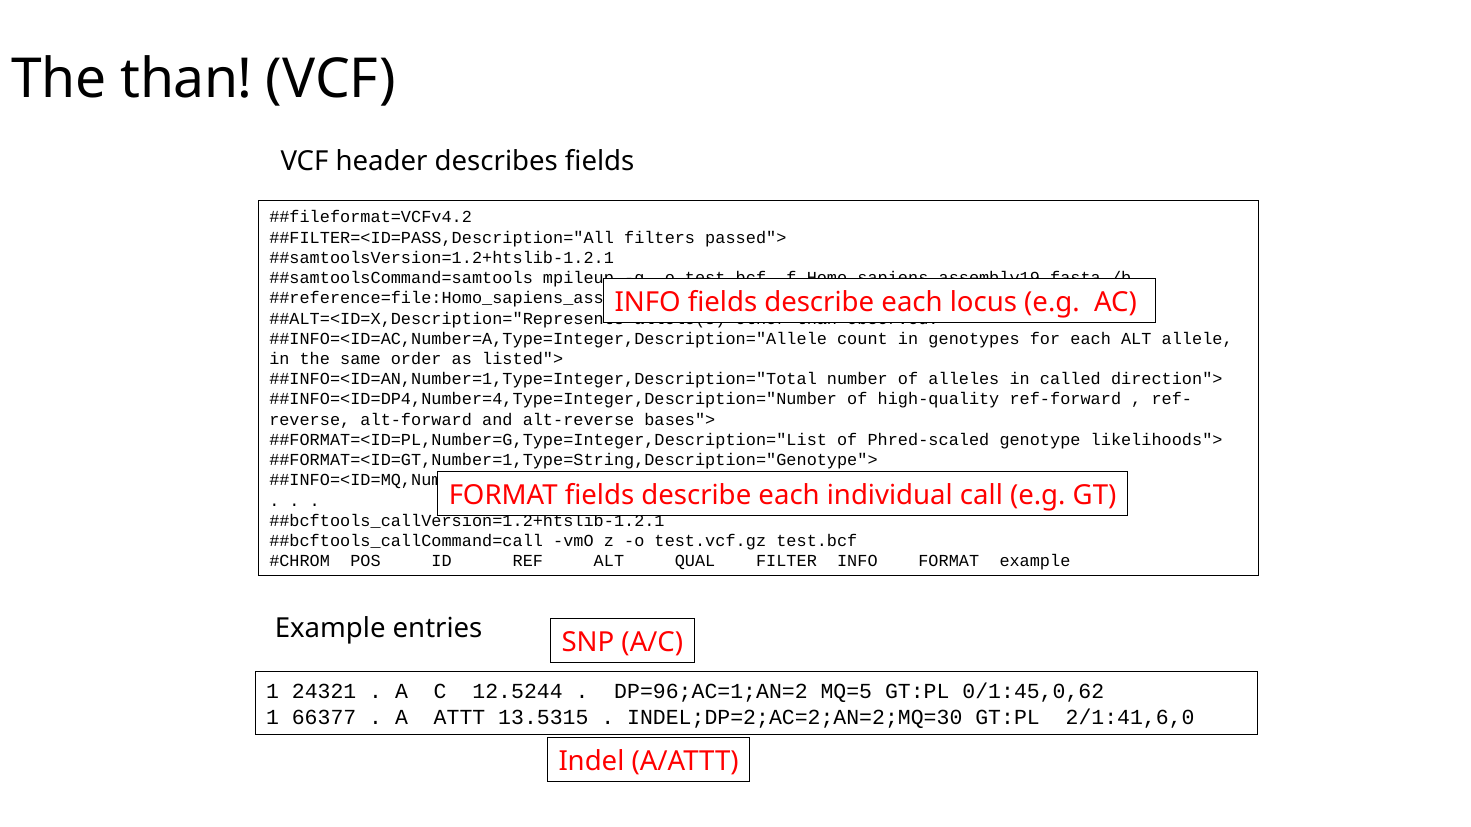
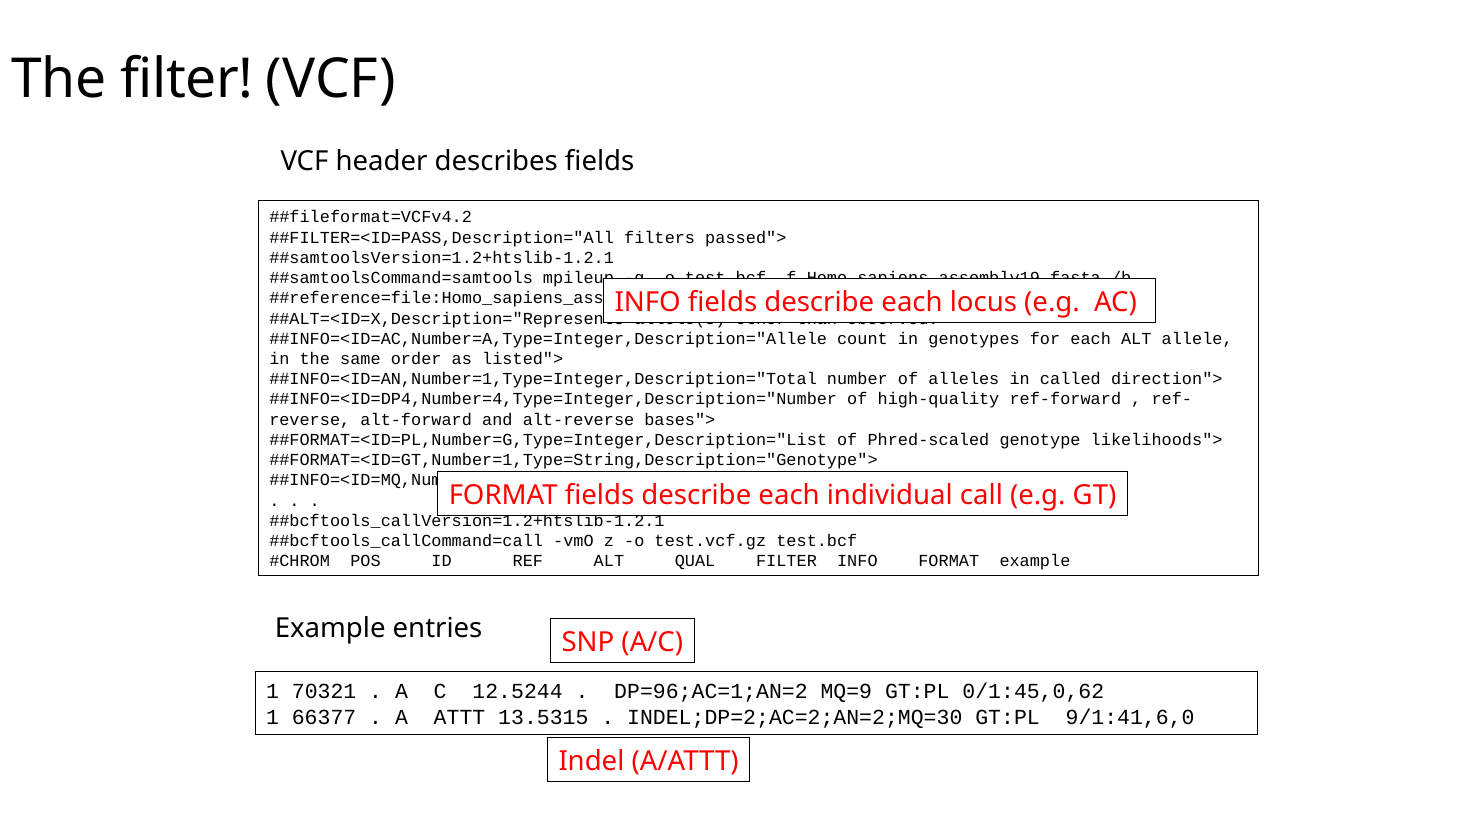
The than: than -> filter
24321: 24321 -> 70321
MQ=5: MQ=5 -> MQ=9
2/1:41,6,0: 2/1:41,6,0 -> 9/1:41,6,0
